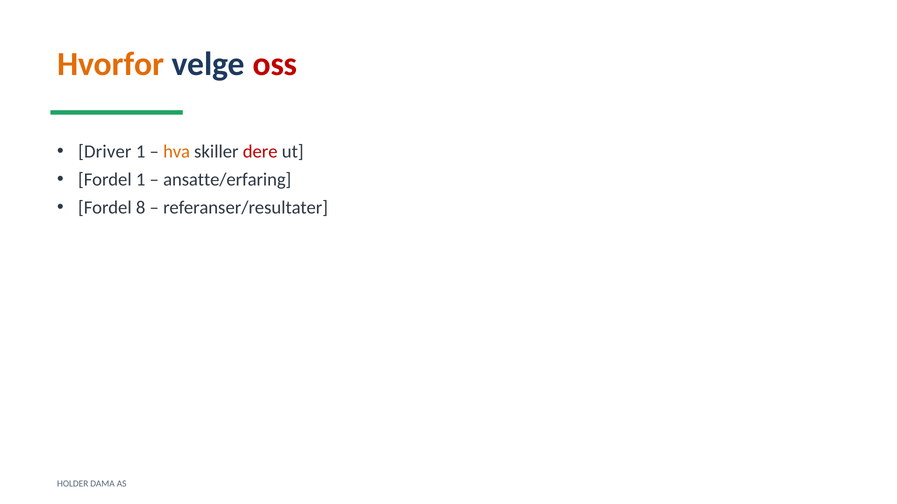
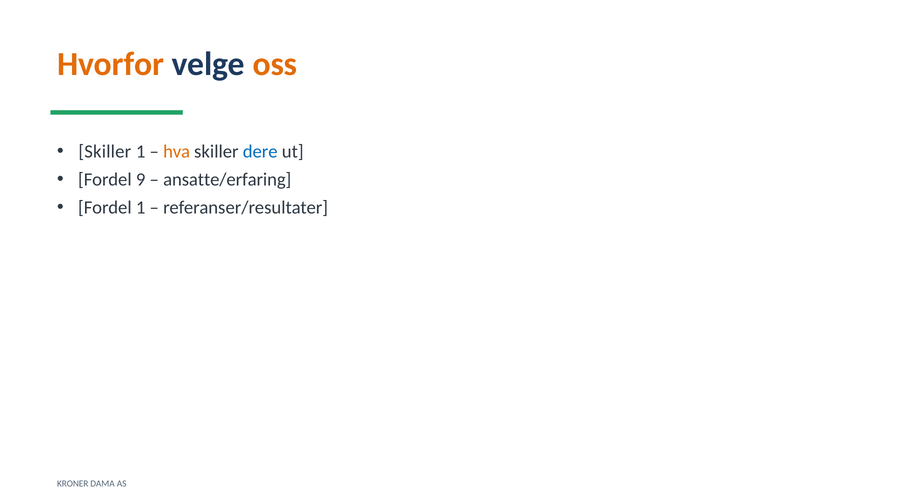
oss colour: red -> orange
Driver at (105, 152): Driver -> Skiller
dere colour: red -> blue
Fordel 1: 1 -> 9
Fordel 8: 8 -> 1
HOLDER: HOLDER -> KRONER
